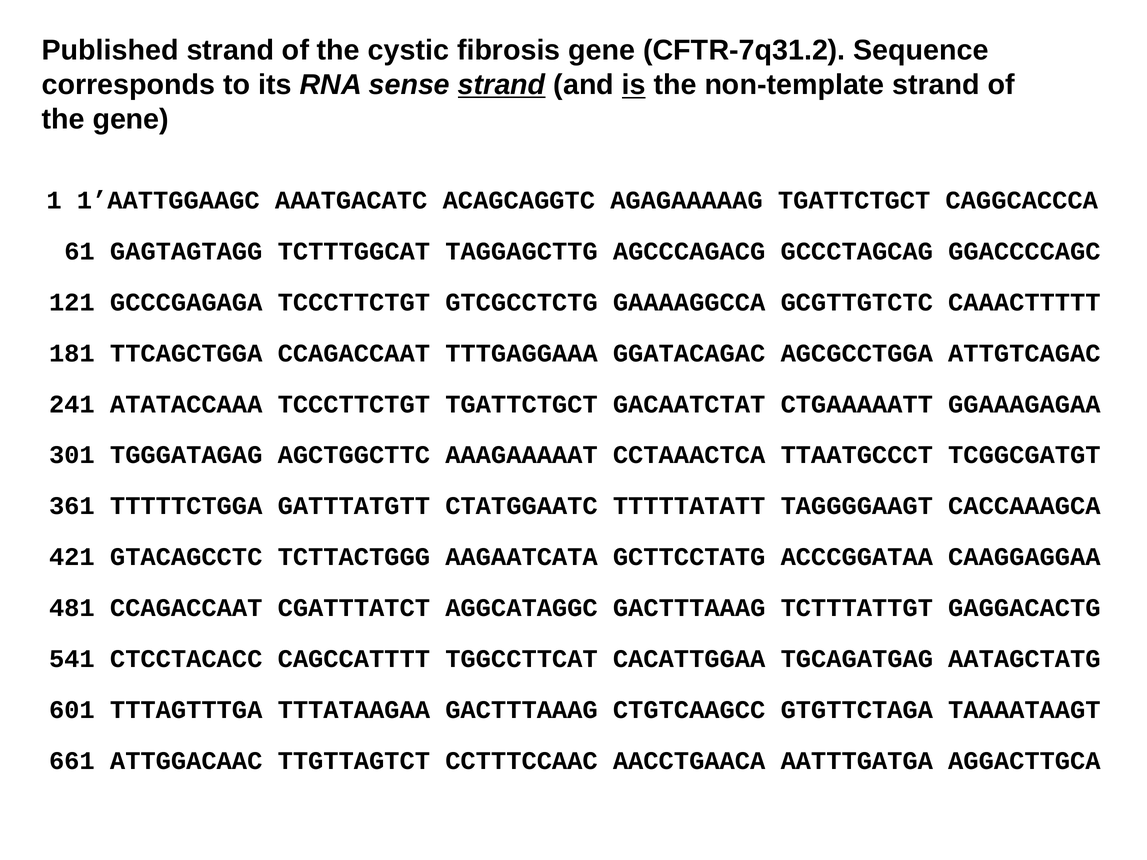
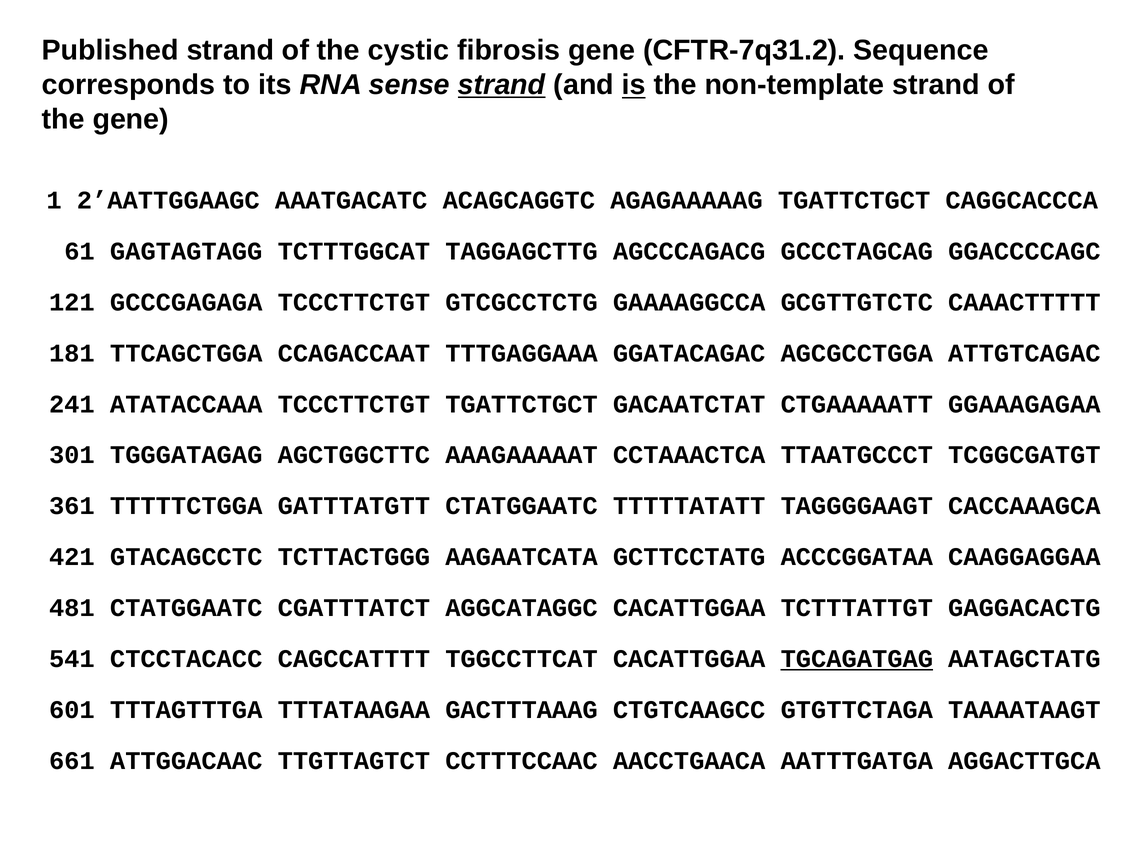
1’AATTGGAAGC: 1’AATTGGAAGC -> 2’AATTGGAAGC
481 CCAGACCAAT: CCAGACCAAT -> CTATGGAATC
AGGCATAGGC GACTTTAAAG: GACTTTAAAG -> CACATTGGAA
TGCAGATGAG underline: none -> present
